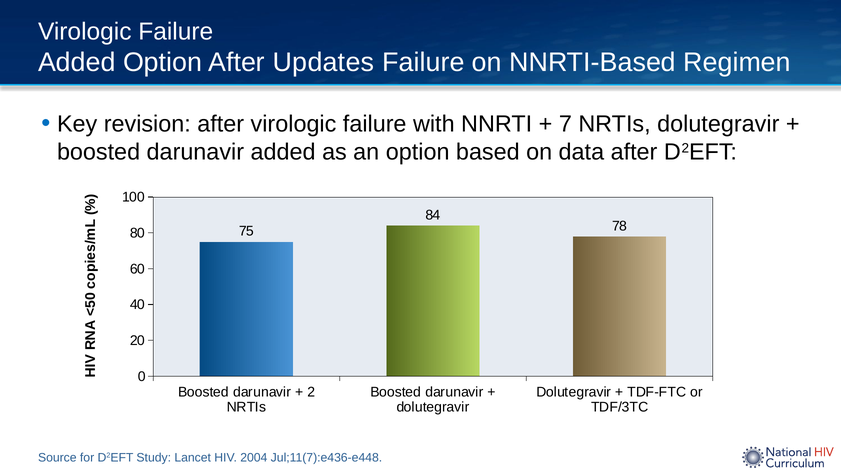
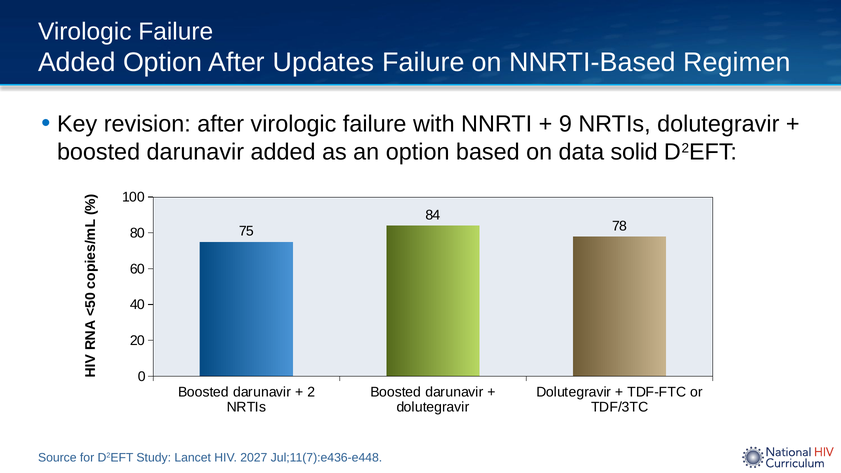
7: 7 -> 9
data after: after -> solid
2004: 2004 -> 2027
